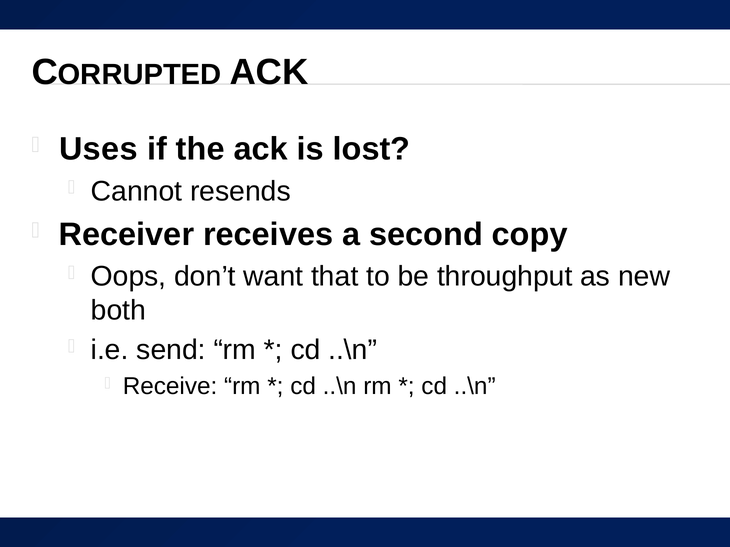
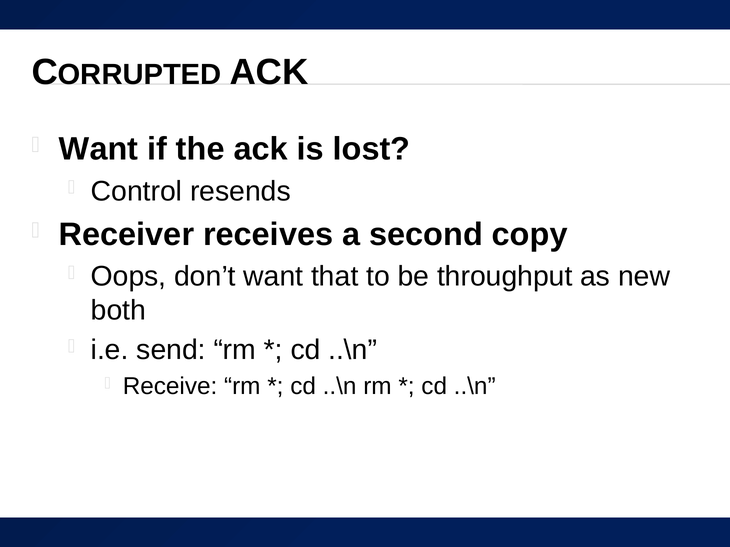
Uses at (98, 149): Uses -> Want
Cannot: Cannot -> Control
